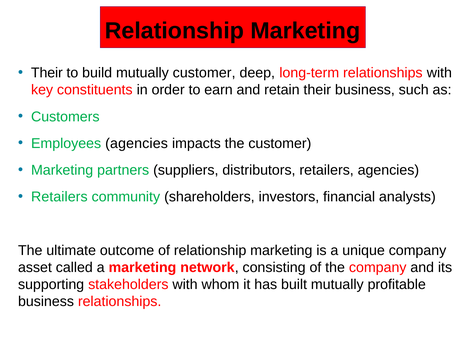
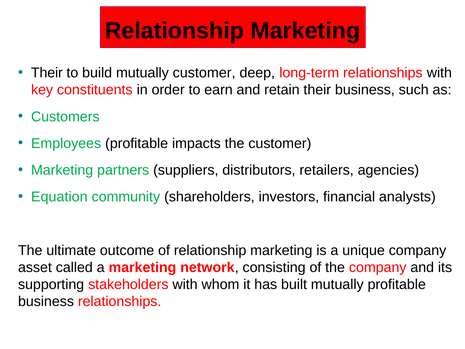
Employees agencies: agencies -> profitable
Retailers at (59, 197): Retailers -> Equation
